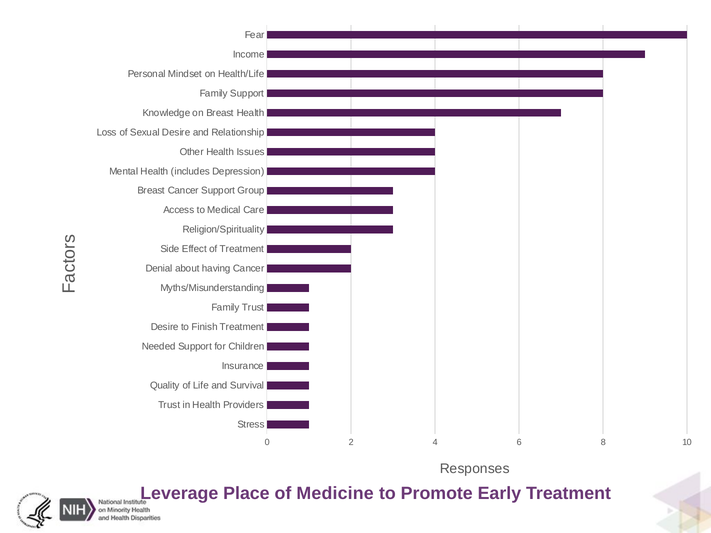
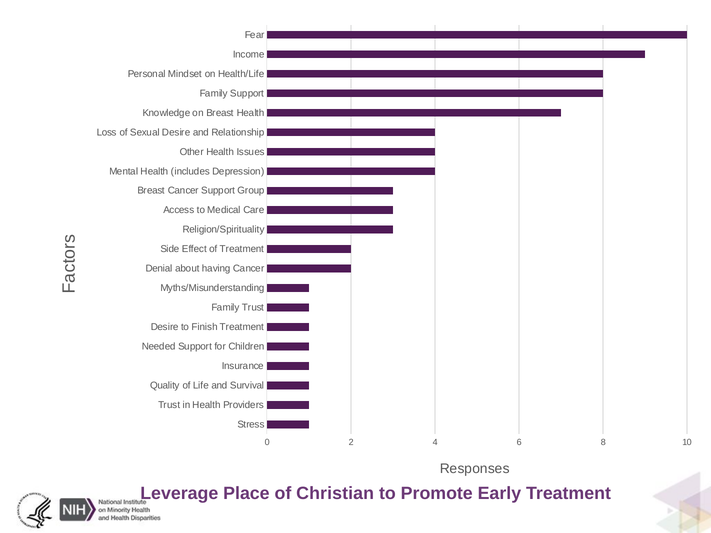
Medicine: Medicine -> Christian
